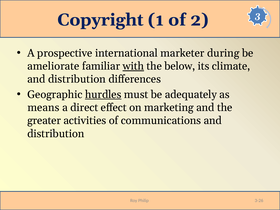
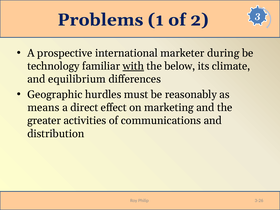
Copyright: Copyright -> Problems
ameliorate: ameliorate -> technology
distribution at (77, 79): distribution -> equilibrium
hurdles underline: present -> none
adequately: adequately -> reasonably
